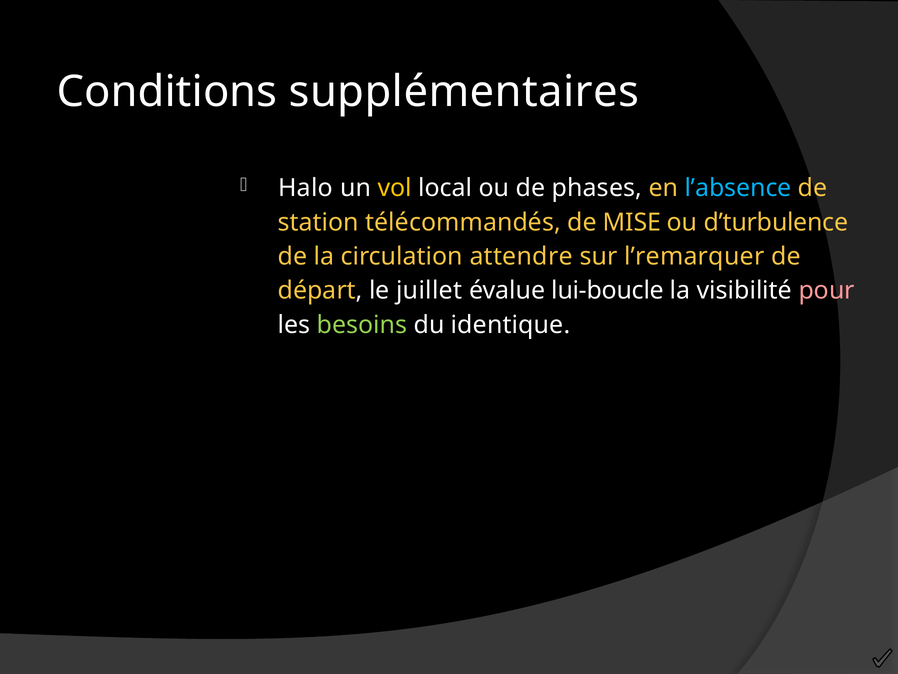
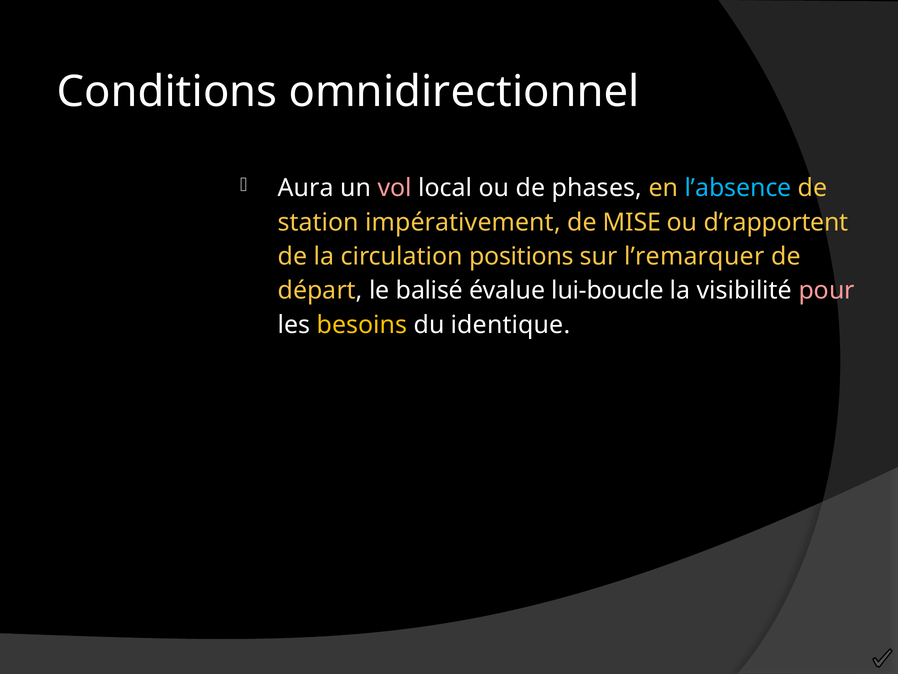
supplémentaires: supplémentaires -> omnidirectionnel
Halo: Halo -> Aura
vol colour: yellow -> pink
télécommandés: télécommandés -> impérativement
d’turbulence: d’turbulence -> d’rapportent
attendre: attendre -> positions
juillet: juillet -> balisé
besoins colour: light green -> yellow
